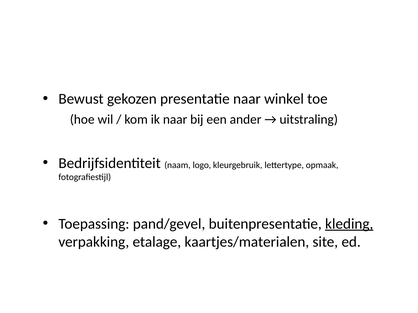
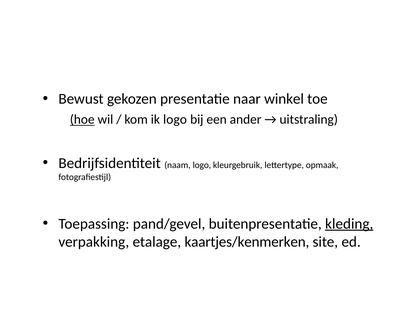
hoe underline: none -> present
ik naar: naar -> logo
kaartjes/materialen: kaartjes/materialen -> kaartjes/kenmerken
